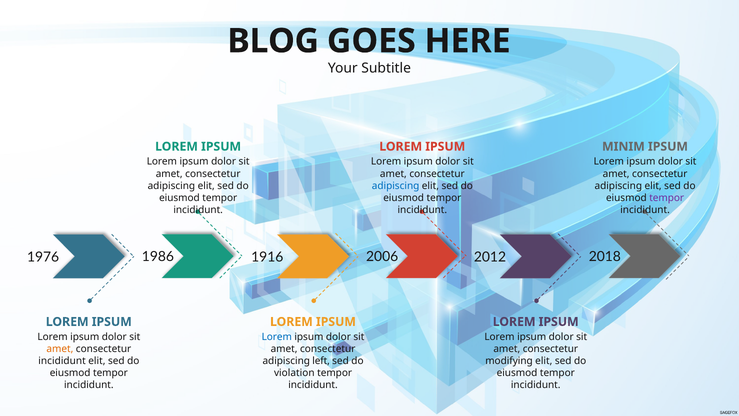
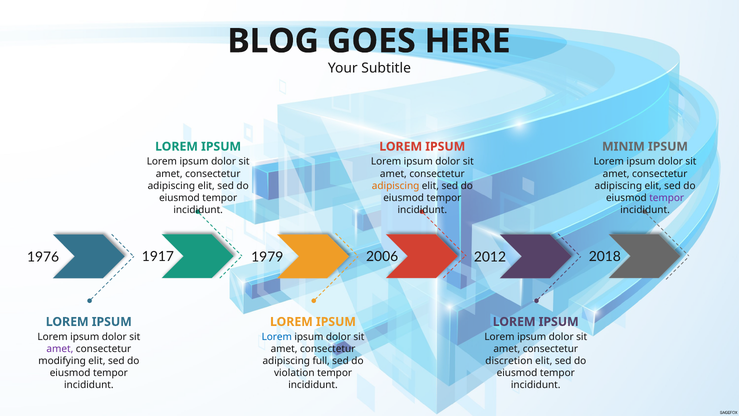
adipiscing at (396, 186) colour: blue -> orange
1986: 1986 -> 1917
1916: 1916 -> 1979
amet at (60, 349) colour: orange -> purple
incididunt at (62, 361): incididunt -> modifying
left: left -> full
modifying: modifying -> discretion
